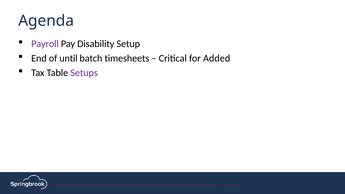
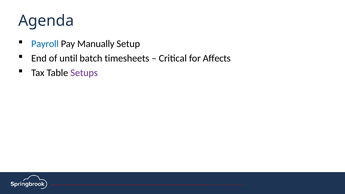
Payroll colour: purple -> blue
Disability: Disability -> Manually
Added: Added -> Affects
